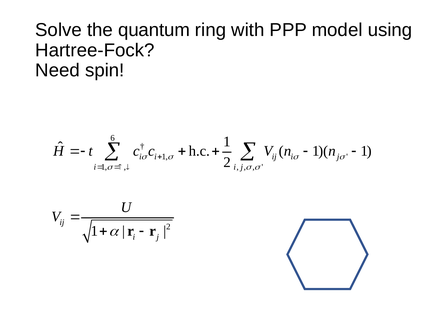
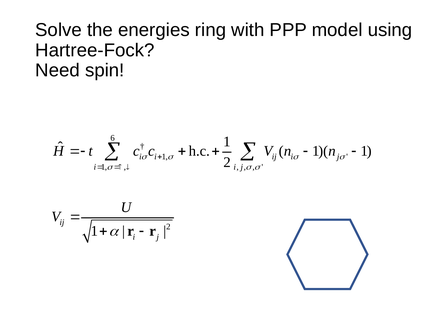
quantum: quantum -> energies
